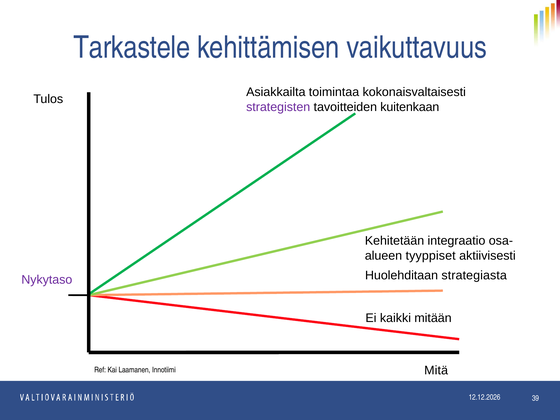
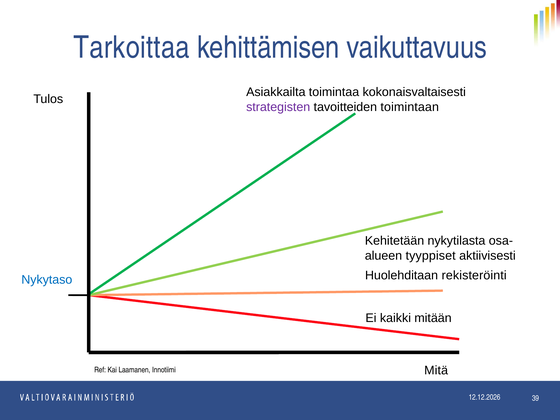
Tarkastele: Tarkastele -> Tarkoittaa
kuitenkaan: kuitenkaan -> toimintaan
integraatio: integraatio -> nykytilasta
strategiasta: strategiasta -> rekisteröinti
Nykytaso colour: purple -> blue
